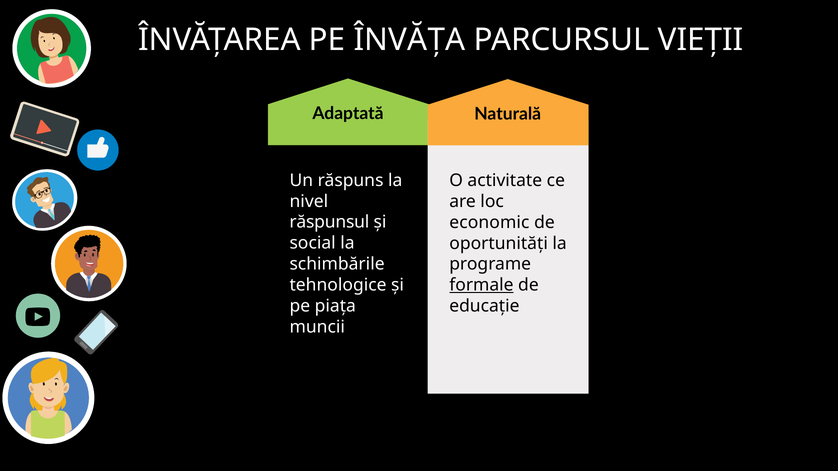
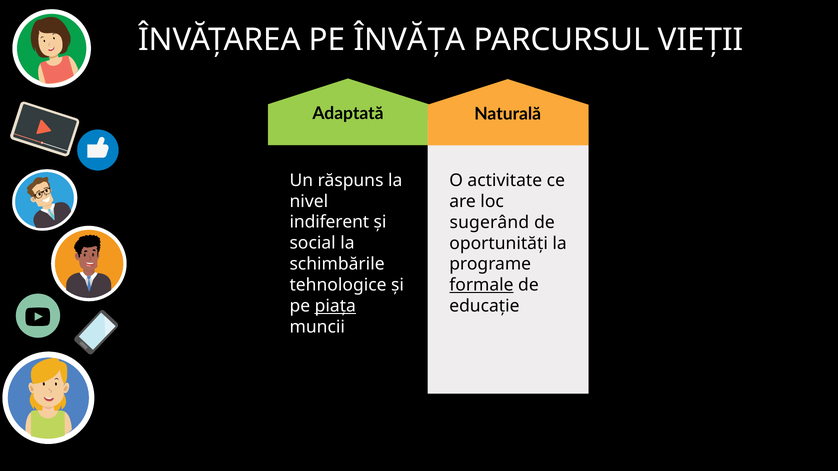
răspunsul: răspunsul -> indiferent
economic: economic -> sugerând
piața underline: none -> present
